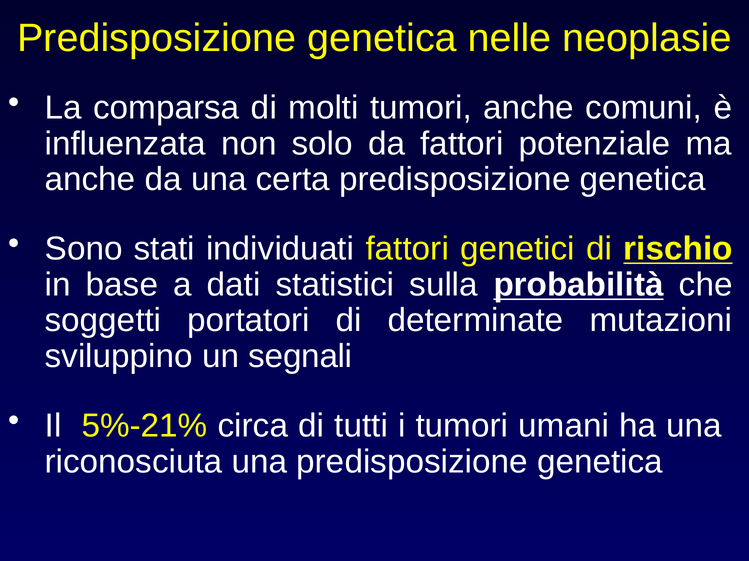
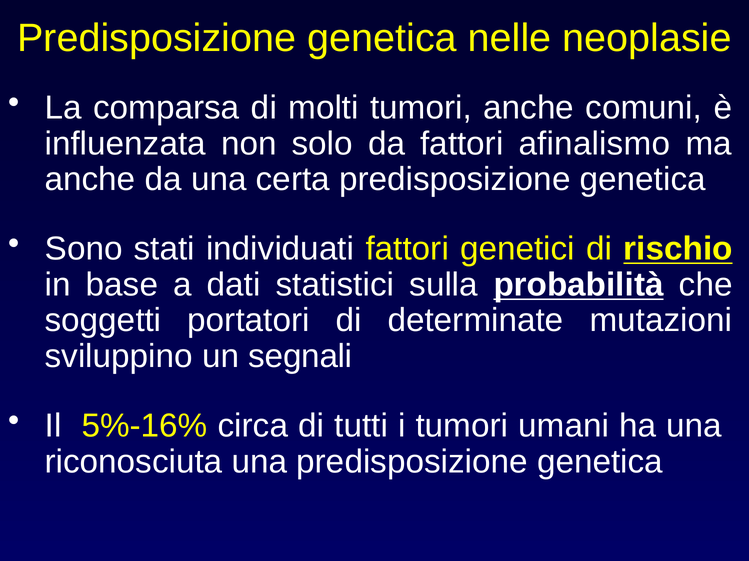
potenziale: potenziale -> afinalismo
5%-21%: 5%-21% -> 5%-16%
